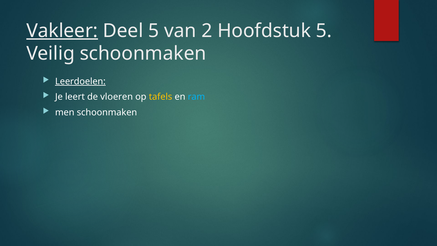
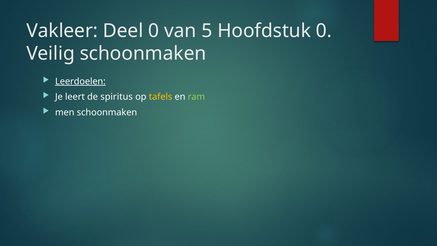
Vakleer underline: present -> none
Deel 5: 5 -> 0
2: 2 -> 5
Hoofdstuk 5: 5 -> 0
vloeren: vloeren -> spiritus
ram colour: light blue -> light green
